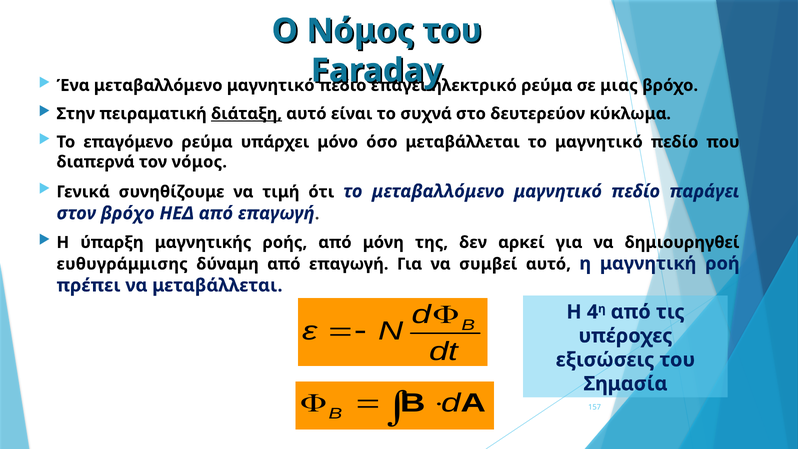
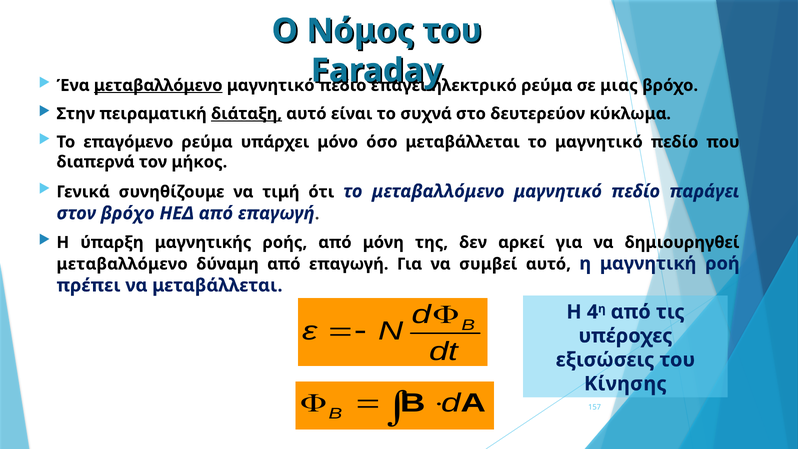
μεταβαλλόμενο at (158, 85) underline: none -> present
τον νόμος: νόμος -> μήκος
ευθυγράμμισης at (122, 264): ευθυγράμμισης -> μεταβαλλόμενο
Σημασία: Σημασία -> Κίνησης
